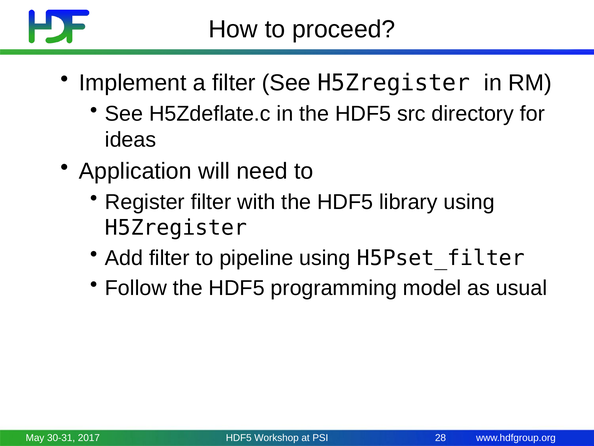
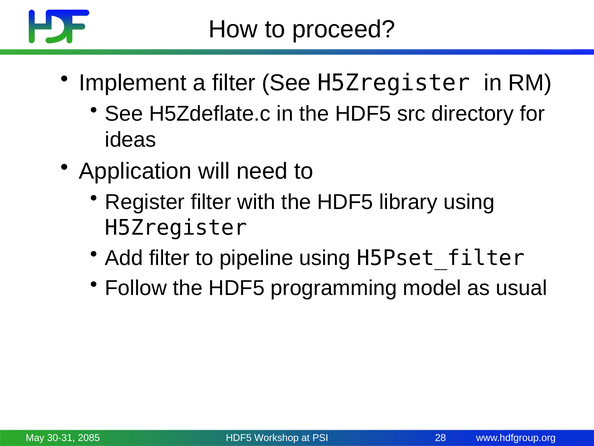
2017: 2017 -> 2085
